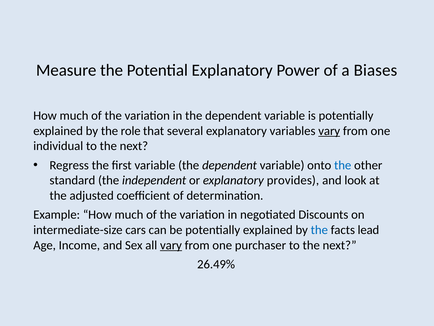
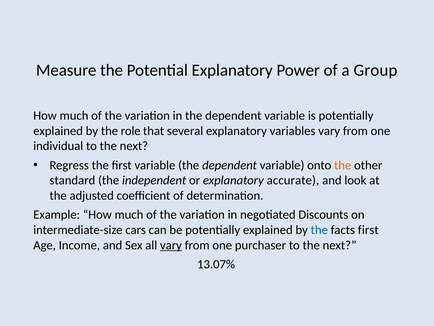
Biases: Biases -> Group
vary at (329, 131) underline: present -> none
the at (343, 165) colour: blue -> orange
provides: provides -> accurate
facts lead: lead -> first
26.49%: 26.49% -> 13.07%
